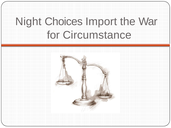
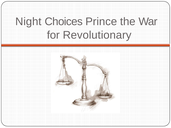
Import: Import -> Prince
Circumstance: Circumstance -> Revolutionary
